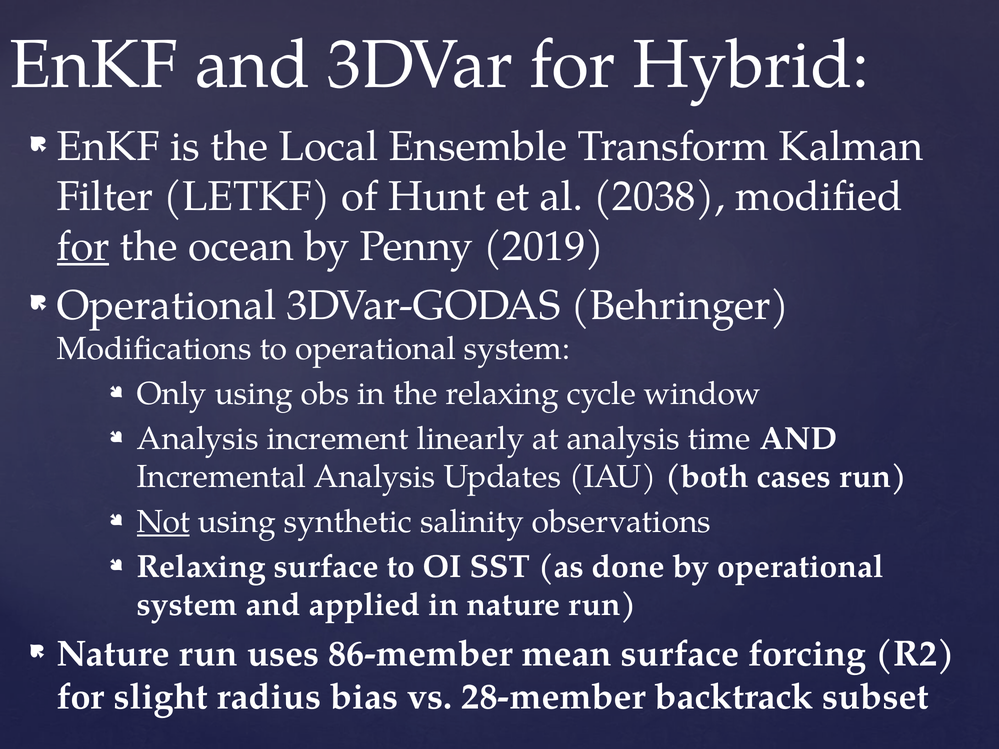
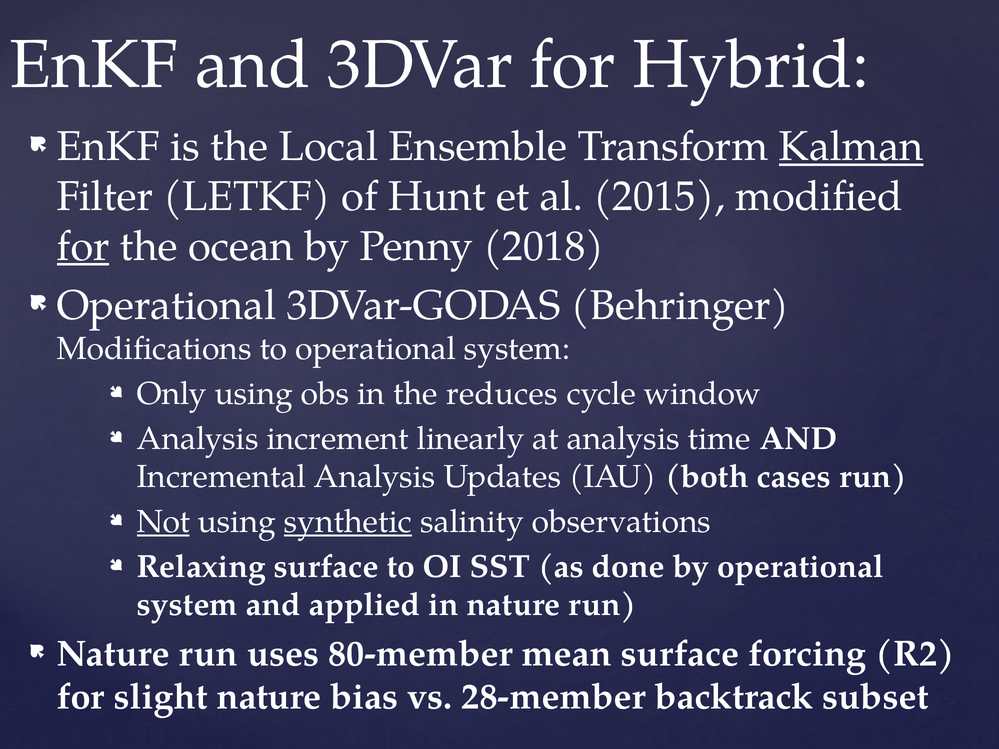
Kalman underline: none -> present
2038: 2038 -> 2015
2019: 2019 -> 2018
the relaxing: relaxing -> reduces
synthetic underline: none -> present
86-member: 86-member -> 80-member
slight radius: radius -> nature
